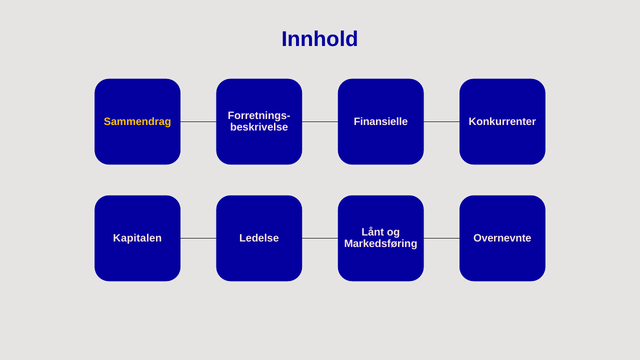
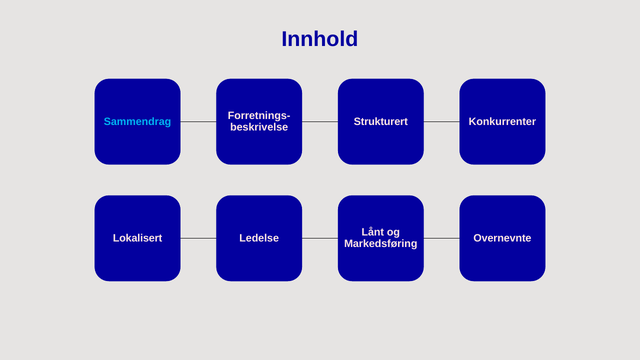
Sammendrag colour: yellow -> light blue
Finansielle: Finansielle -> Strukturert
Kapitalen: Kapitalen -> Lokalisert
